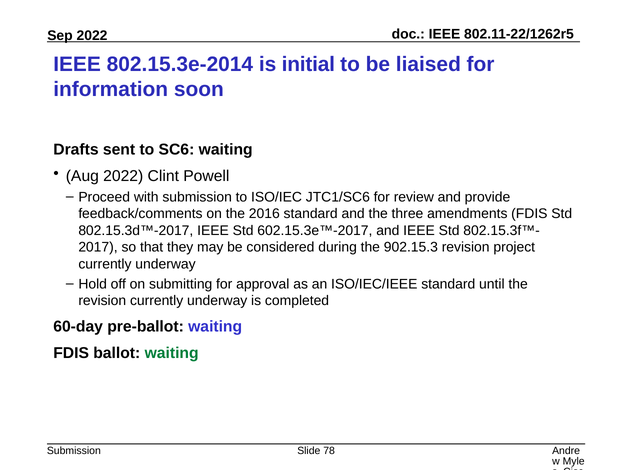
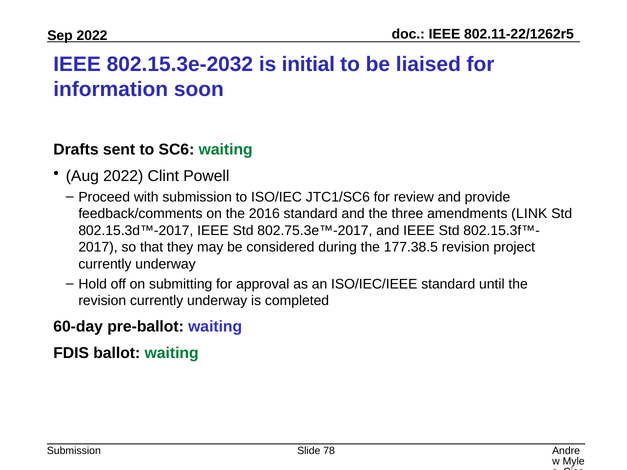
802.15.3e-2014: 802.15.3e-2014 -> 802.15.3e-2032
waiting at (226, 150) colour: black -> green
amendments FDIS: FDIS -> LINK
602.15.3e™-2017: 602.15.3e™-2017 -> 802.75.3e™-2017
902.15.3: 902.15.3 -> 177.38.5
